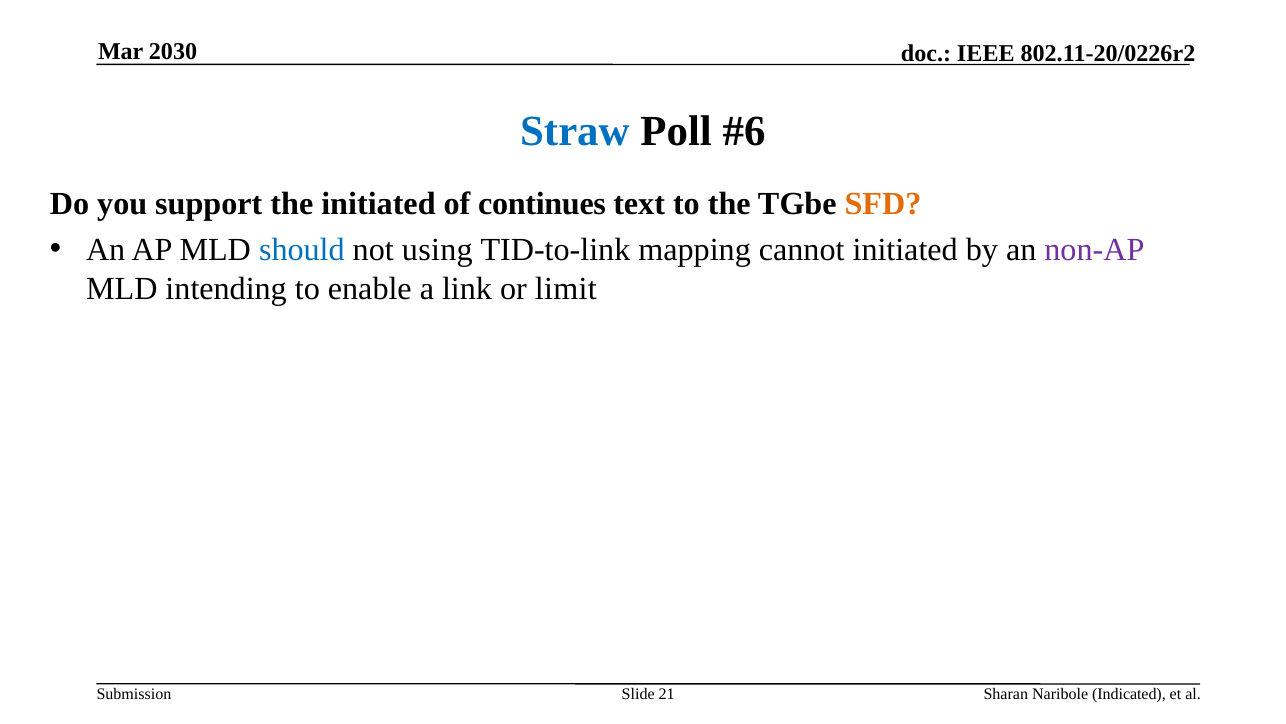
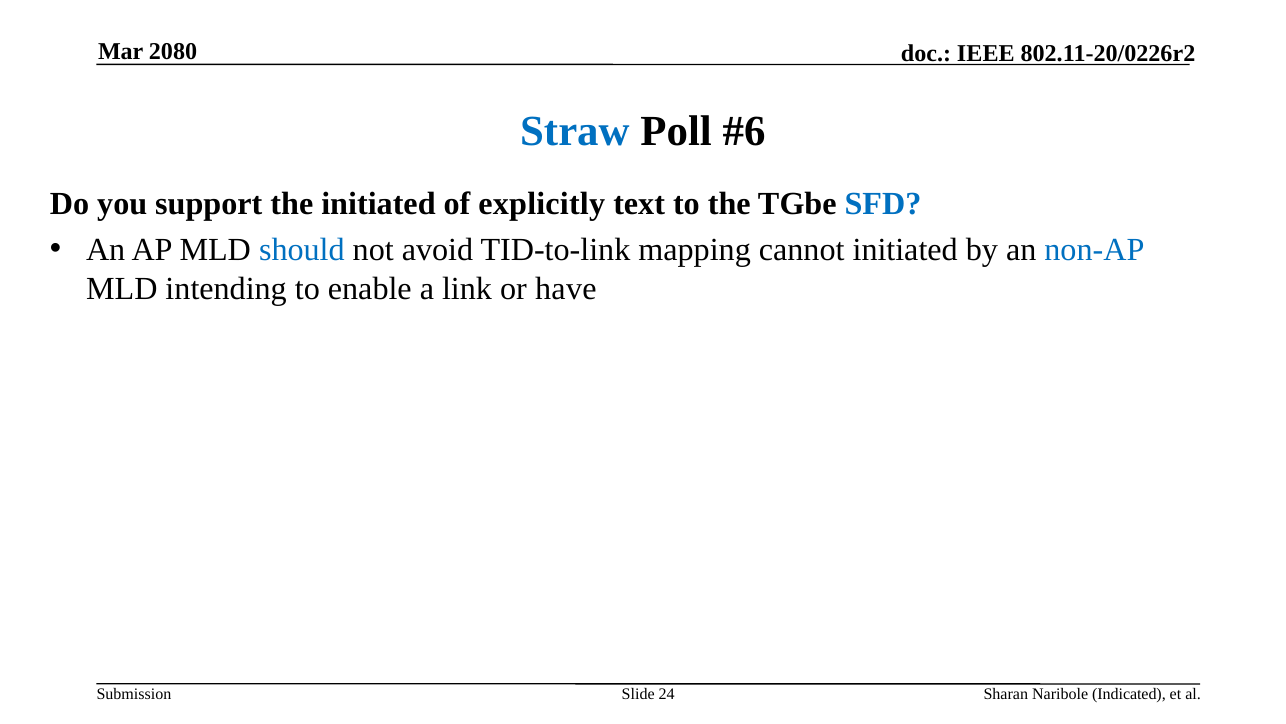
2030: 2030 -> 2080
continues: continues -> explicitly
SFD colour: orange -> blue
using: using -> avoid
non-AP colour: purple -> blue
limit: limit -> have
21: 21 -> 24
